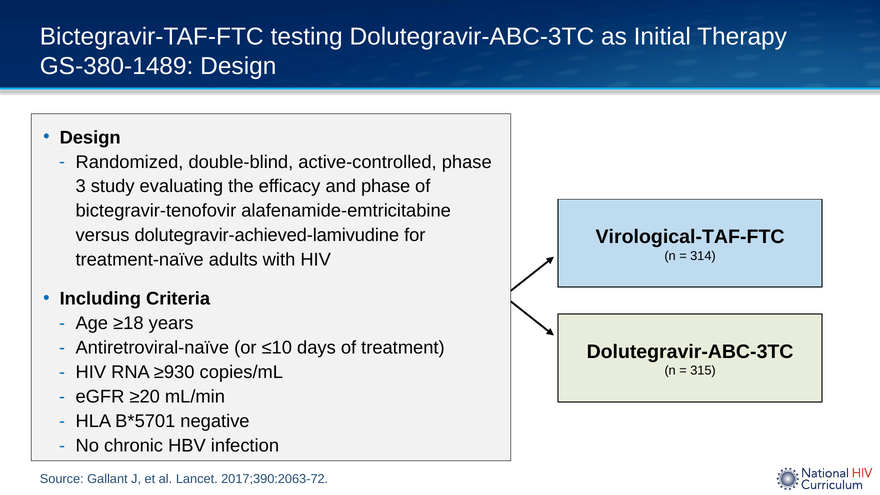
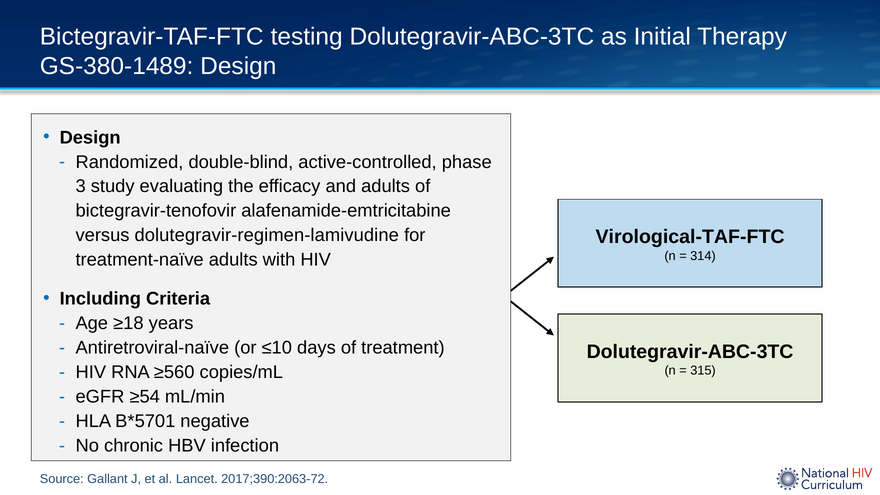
and phase: phase -> adults
dolutegravir-achieved-lamivudine: dolutegravir-achieved-lamivudine -> dolutegravir-regimen-lamivudine
≥930: ≥930 -> ≥560
≥20: ≥20 -> ≥54
